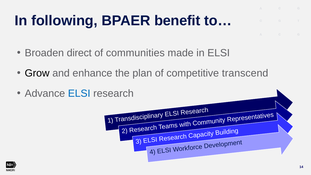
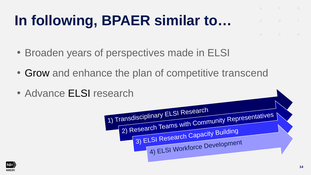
benefit: benefit -> similar
direct: direct -> years
communities: communities -> perspectives
ELSI at (79, 93) colour: blue -> black
